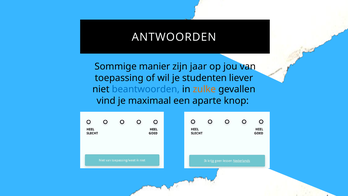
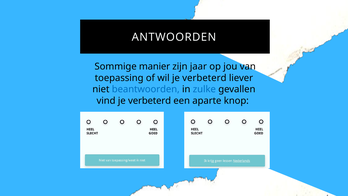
wil je studenten: studenten -> verbeterd
zulke colour: orange -> blue
vind je maximaal: maximaal -> verbeterd
